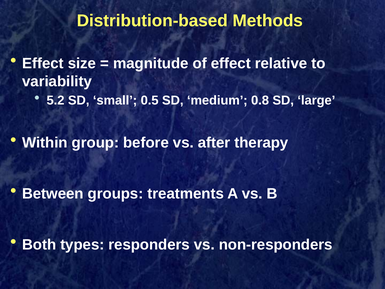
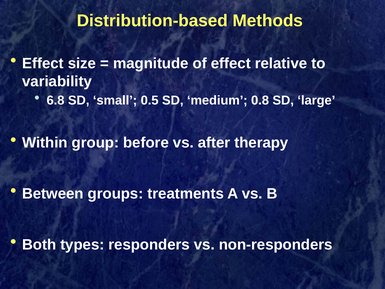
5.2: 5.2 -> 6.8
